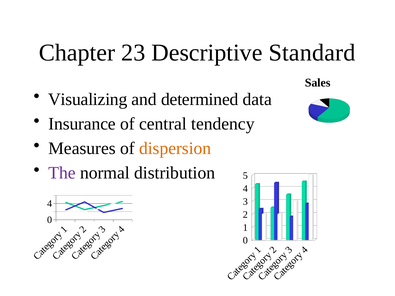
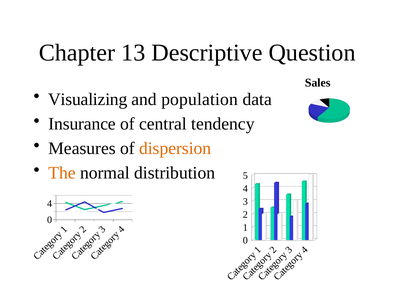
23: 23 -> 13
Standard: Standard -> Question
determined: determined -> population
The colour: purple -> orange
